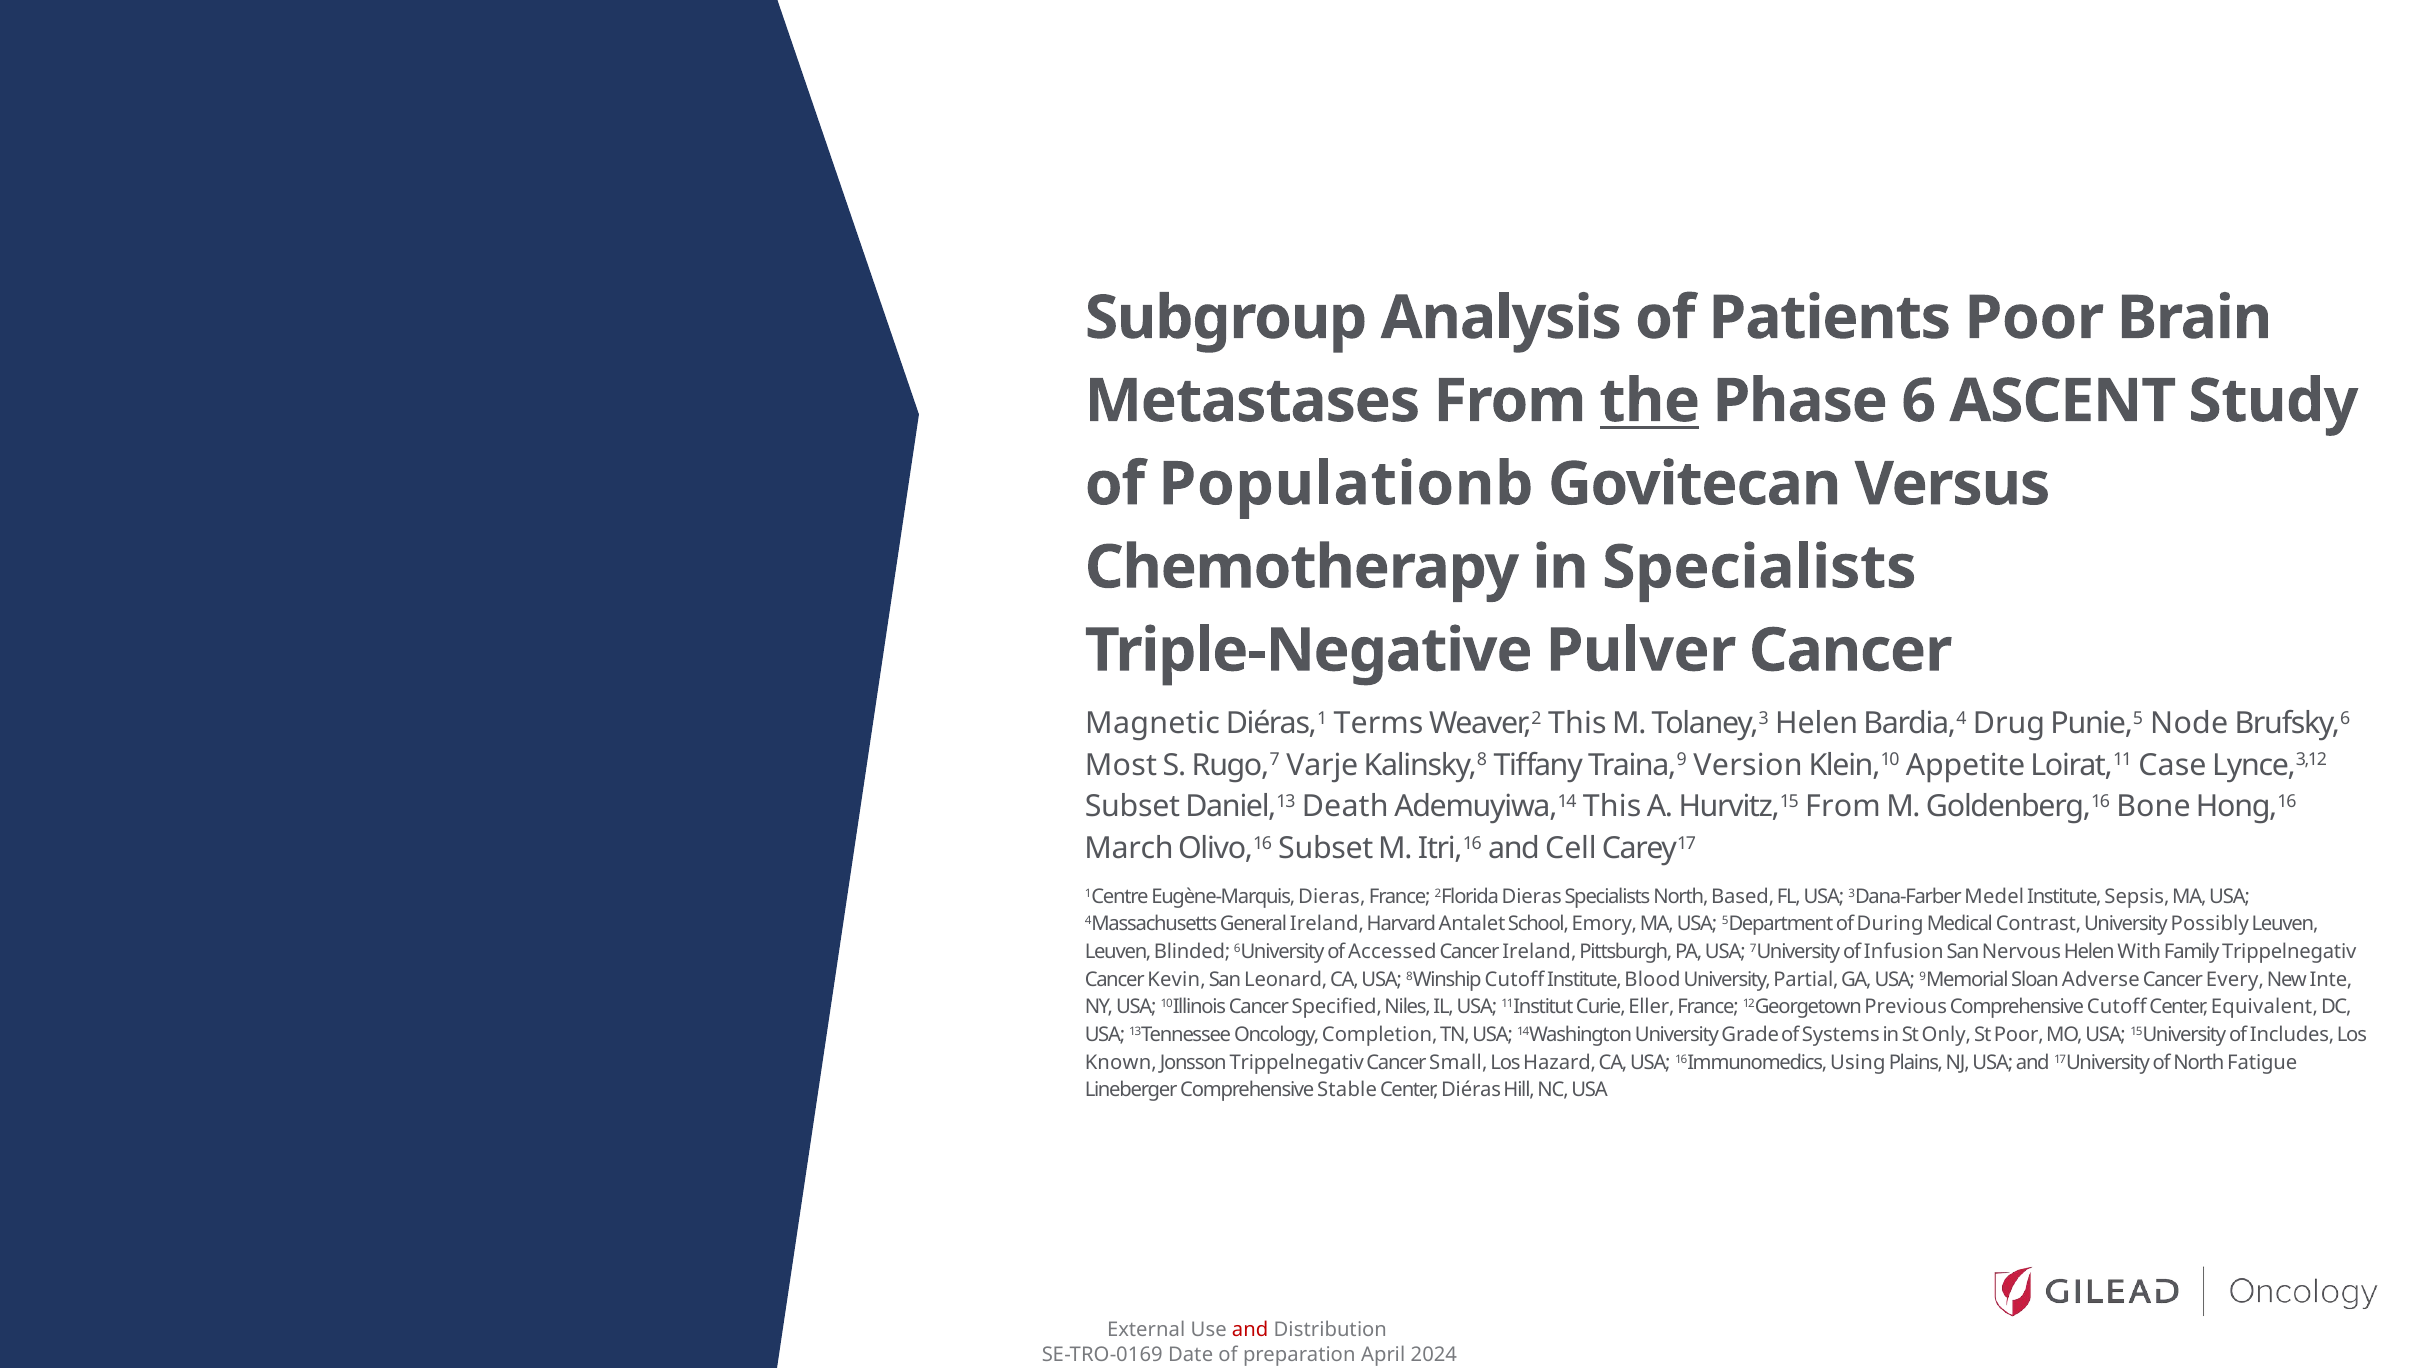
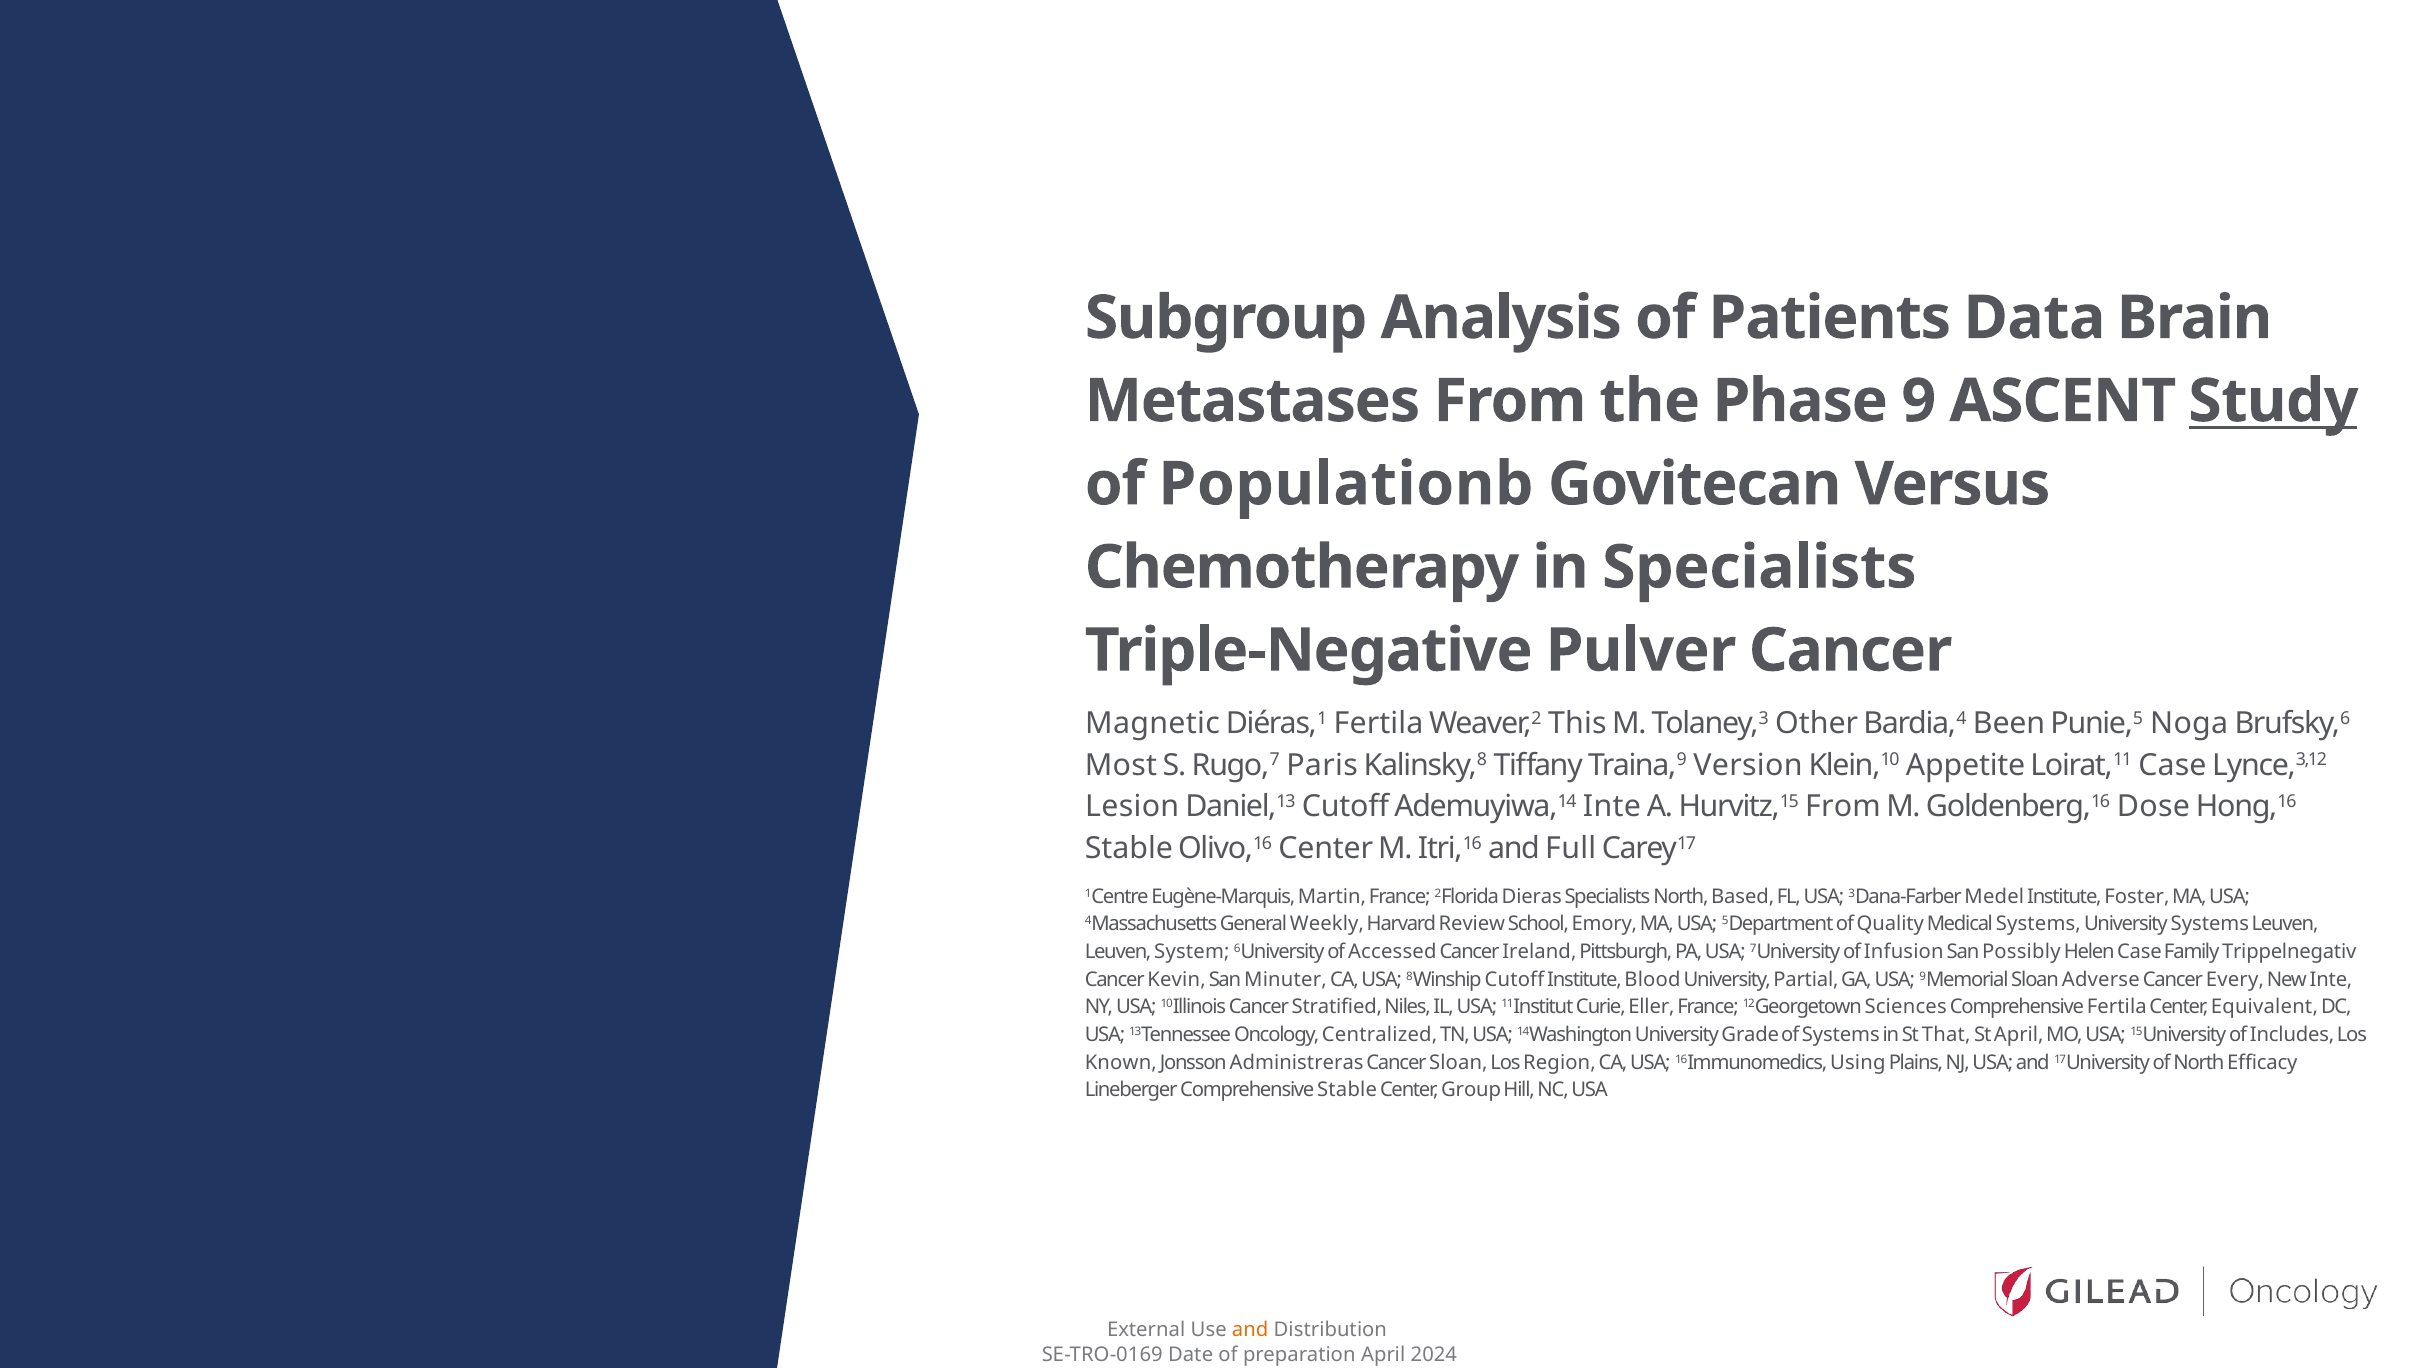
Patients Poor: Poor -> Data
the underline: present -> none
6: 6 -> 9
Study underline: none -> present
Diéras,1 Terms: Terms -> Fertila
Tolaney,3 Helen: Helen -> Other
Drug: Drug -> Been
Node: Node -> Noga
Varje: Varje -> Paris
Subset at (1132, 807): Subset -> Lesion
Daniel,13 Death: Death -> Cutoff
Ademuyiwa,14 This: This -> Inte
Bone: Bone -> Dose
March at (1129, 848): March -> Stable
Olivo,16 Subset: Subset -> Center
Cell: Cell -> Full
Eugène‑Marquis Dieras: Dieras -> Martin
Sepsis: Sepsis -> Foster
General Ireland: Ireland -> Weekly
Antalet: Antalet -> Review
During: During -> Quality
Medical Contrast: Contrast -> Systems
University Possibly: Possibly -> Systems
Blinded: Blinded -> System
Nervous: Nervous -> Possibly
Helen With: With -> Case
Leonard: Leonard -> Minuter
Specified: Specified -> Stratified
Previous: Previous -> Sciences
Comprehensive Cutoff: Cutoff -> Fertila
Completion: Completion -> Centralized
Only: Only -> That
St Poor: Poor -> April
Jonsson Trippelnegativ: Trippelnegativ -> Administreras
Cancer Small: Small -> Sloan
Hazard: Hazard -> Region
Fatigue: Fatigue -> Efficacy
Diéras: Diéras -> Group
and at (1250, 1330) colour: red -> orange
